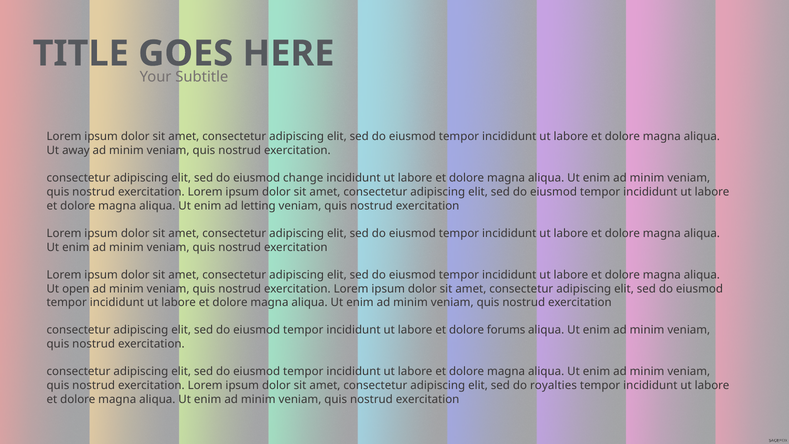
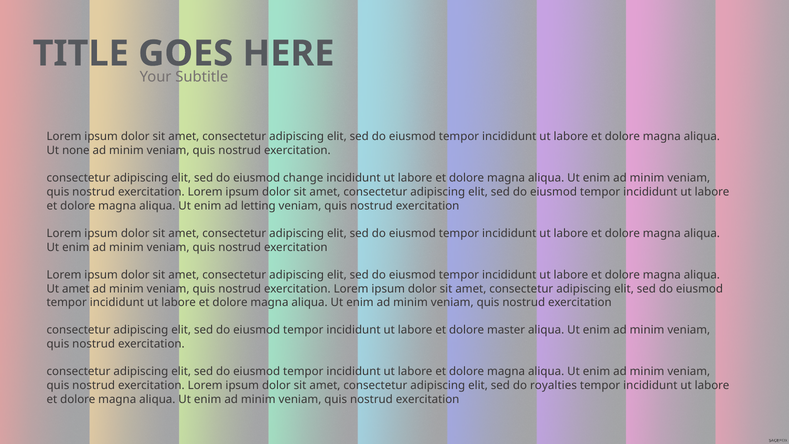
away: away -> none
Ut open: open -> amet
forums: forums -> master
